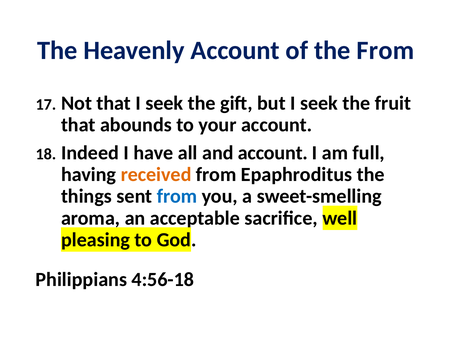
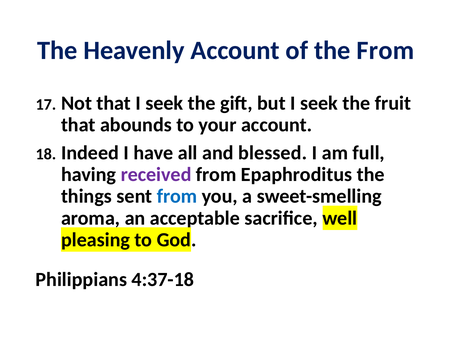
and account: account -> blessed
received colour: orange -> purple
4:56-18: 4:56-18 -> 4:37-18
